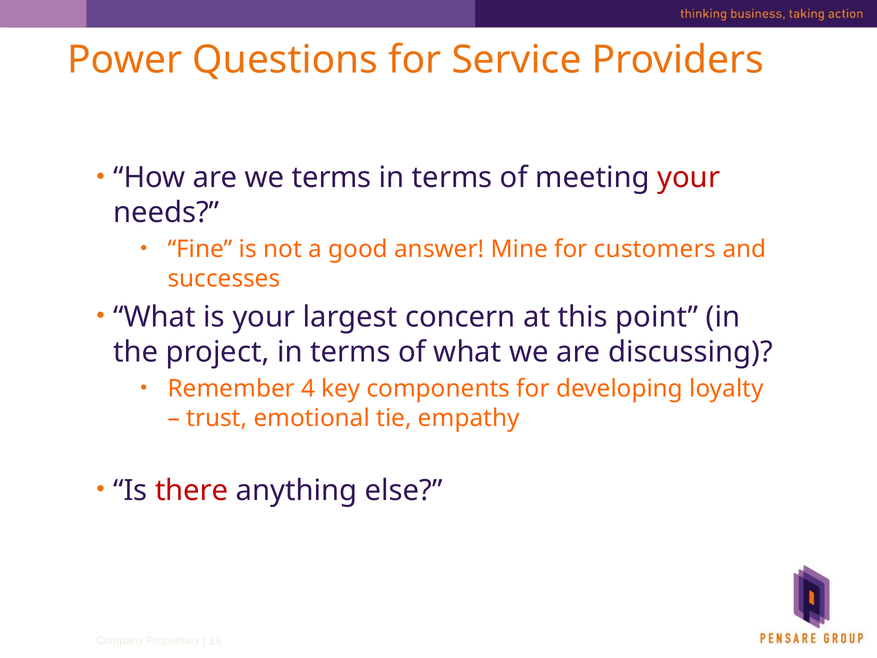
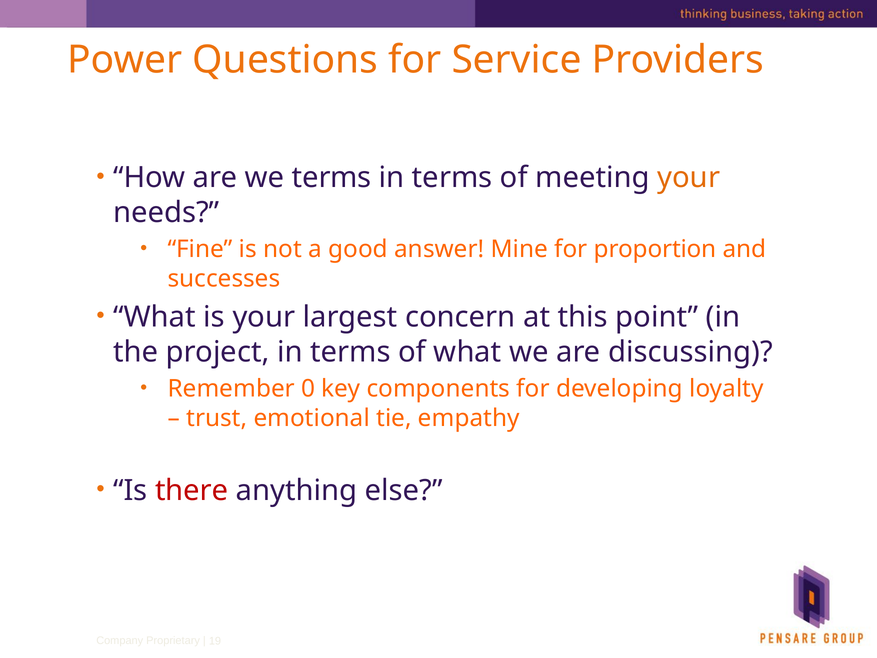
your at (689, 177) colour: red -> orange
customers: customers -> proportion
4: 4 -> 0
